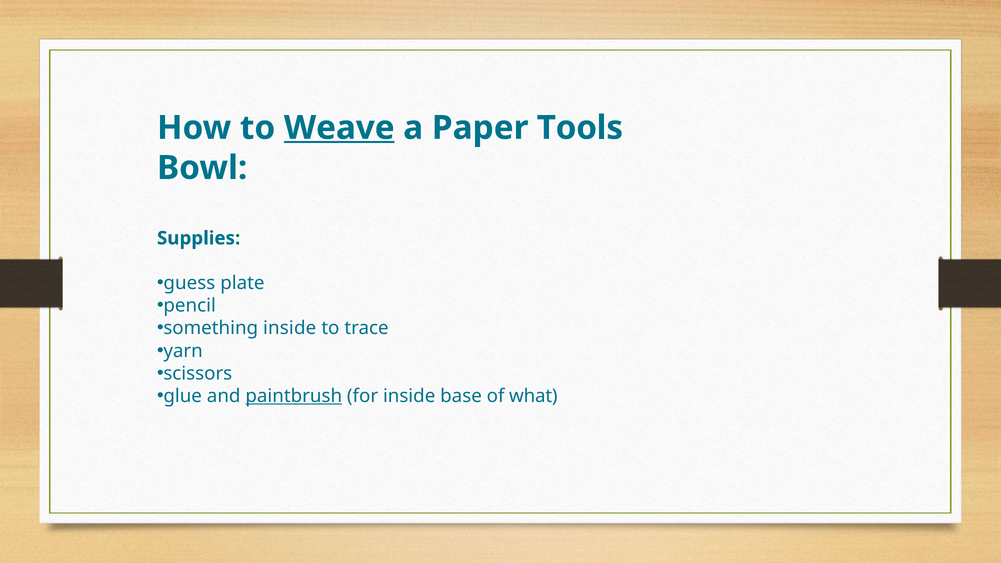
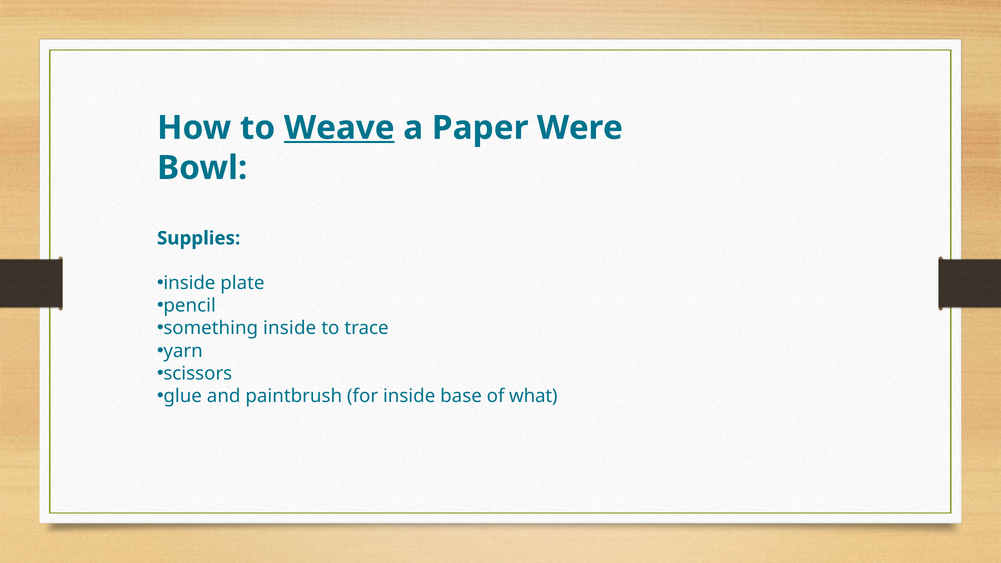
Tools: Tools -> Were
guess at (189, 283): guess -> inside
paintbrush underline: present -> none
